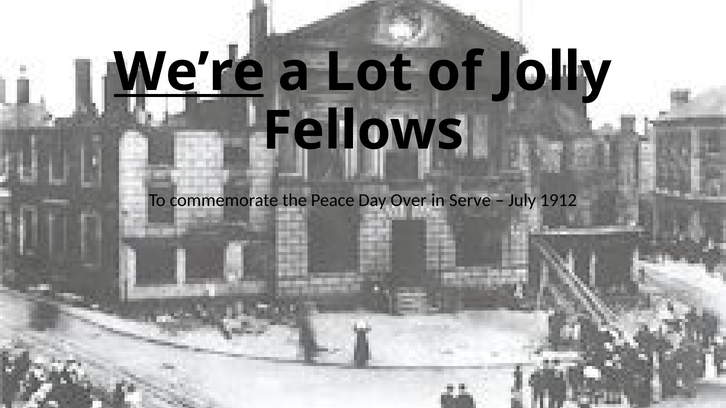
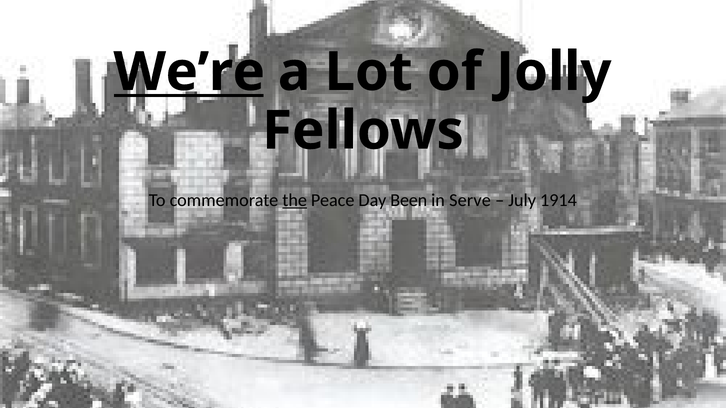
the underline: none -> present
Over: Over -> Been
1912: 1912 -> 1914
